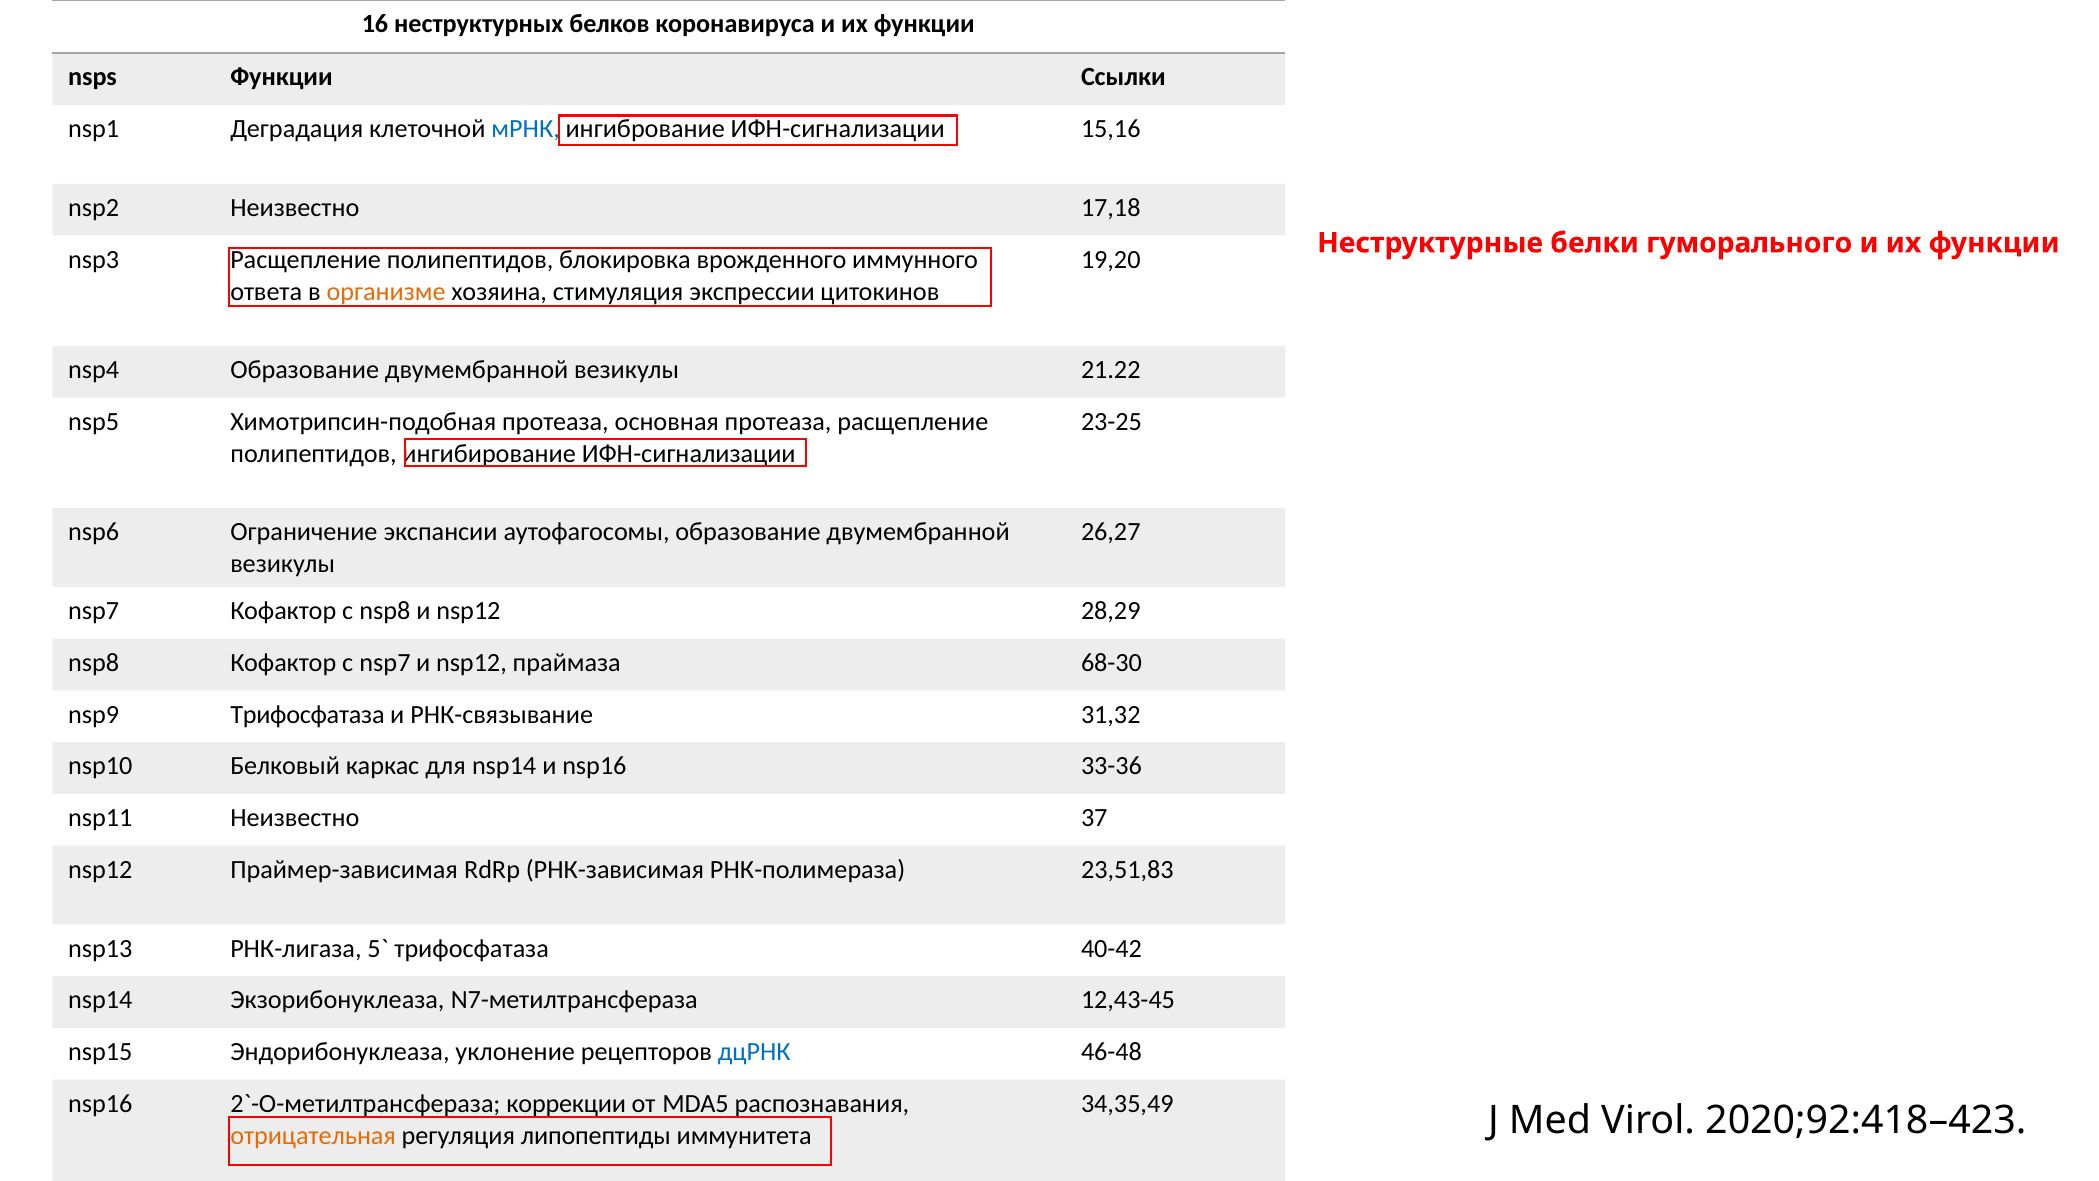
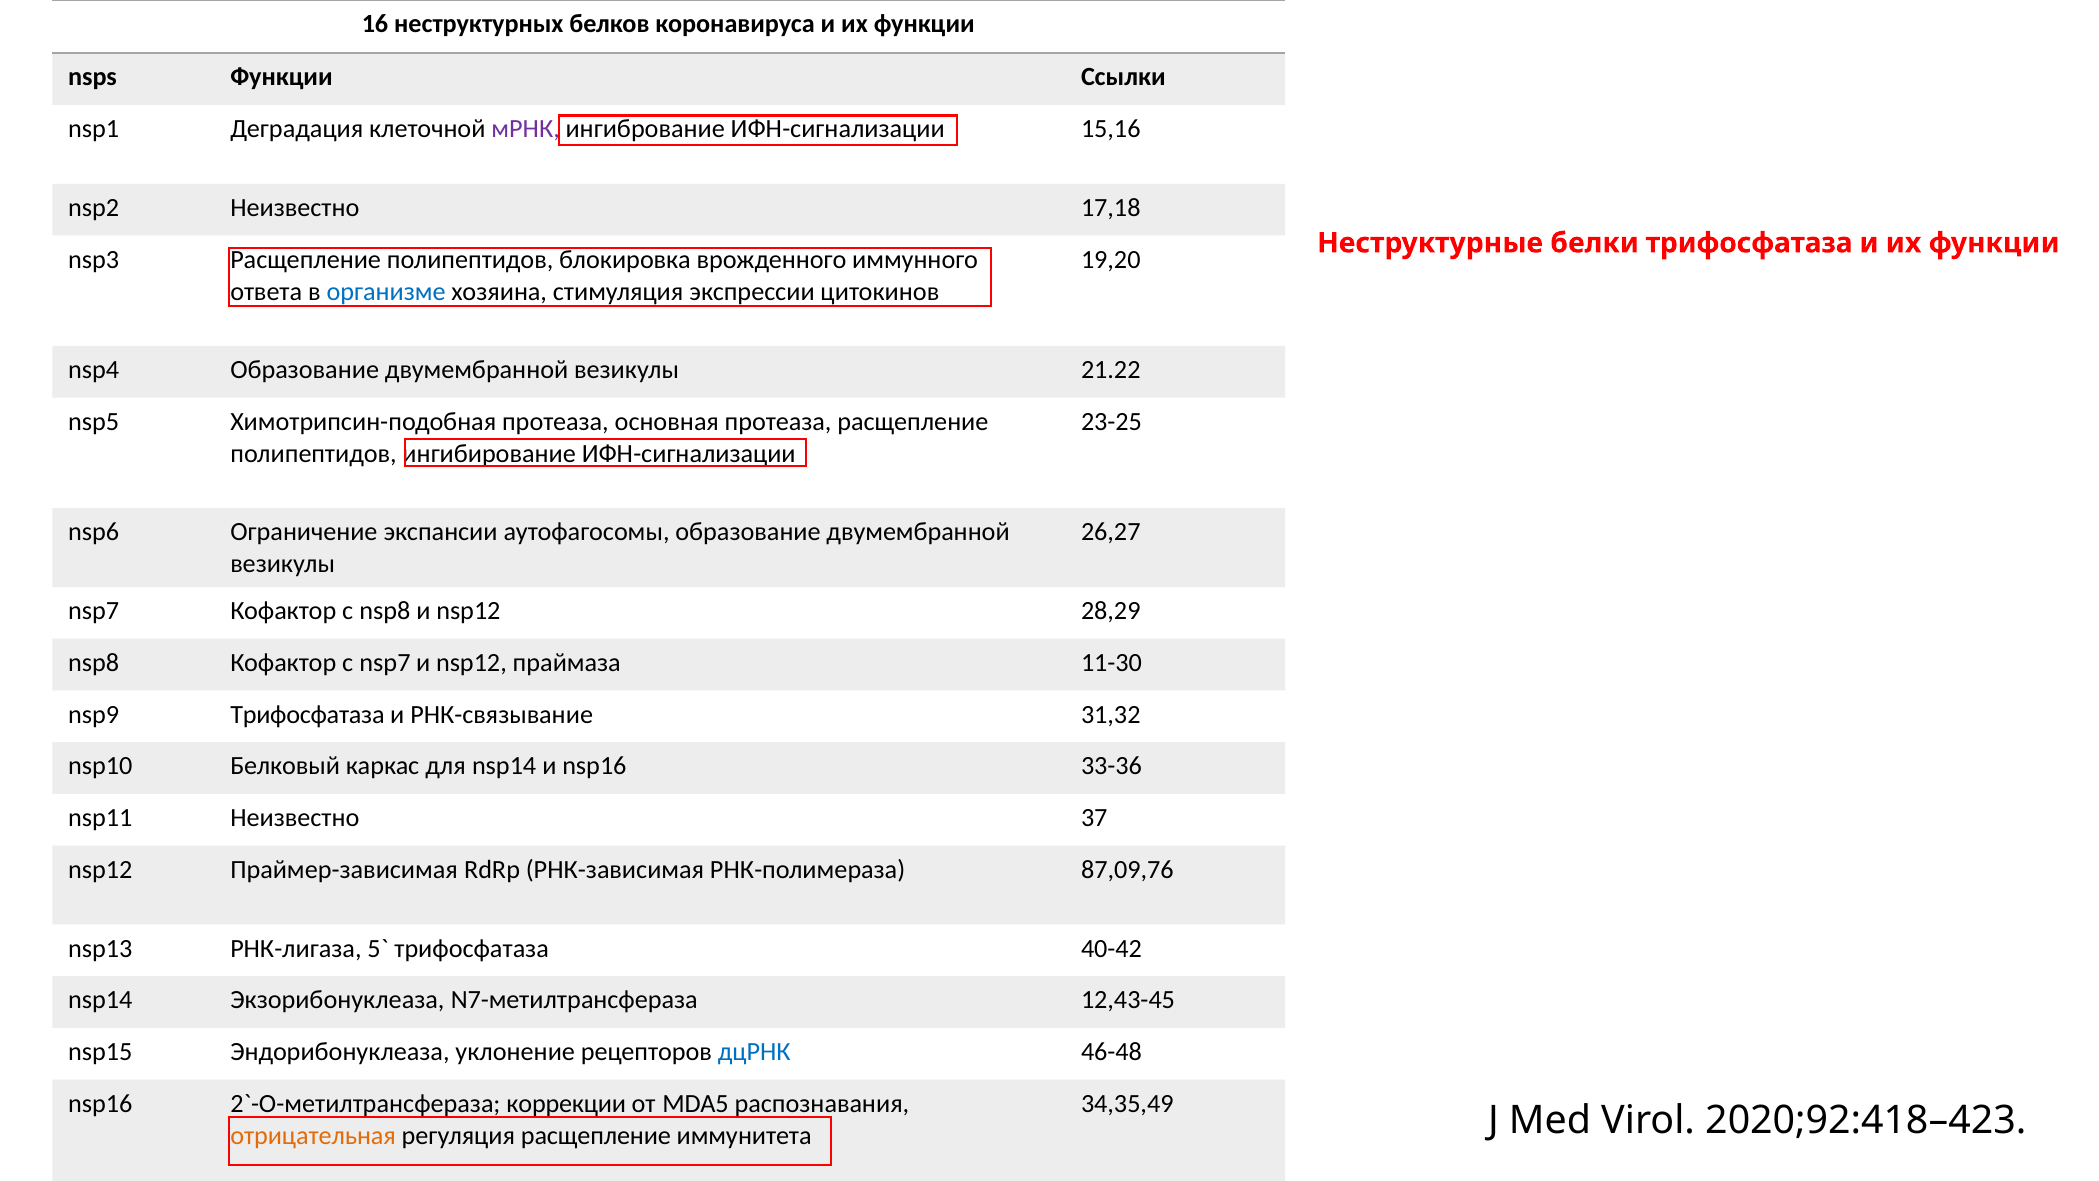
мРНК colour: blue -> purple
белки гуморального: гуморального -> трифосфатаза
организме colour: orange -> blue
68-30: 68-30 -> 11-30
23,51,83: 23,51,83 -> 87,09,76
регуляция липопептиды: липопептиды -> расщепление
